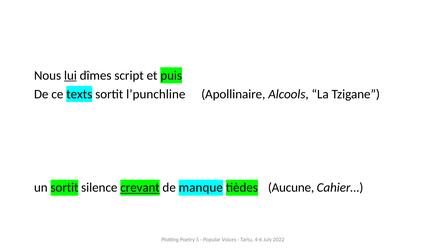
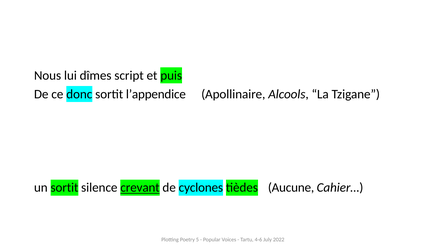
lui underline: present -> none
texts: texts -> donc
l’punchline: l’punchline -> l’appendice
manque: manque -> cyclones
